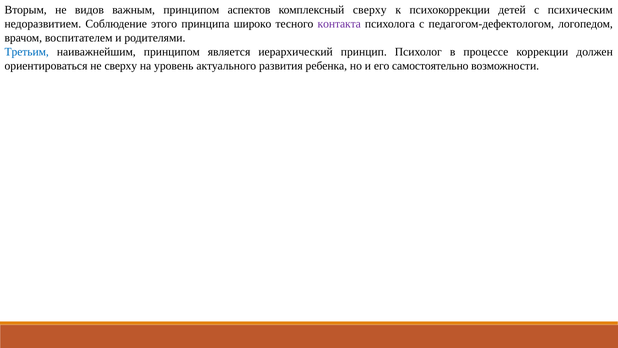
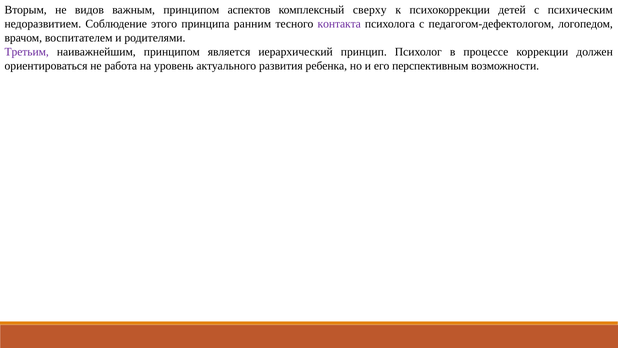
широко: широко -> ранним
Третьим colour: blue -> purple
не сверху: сверху -> работа
самостоятельно: самостоятельно -> перспективным
